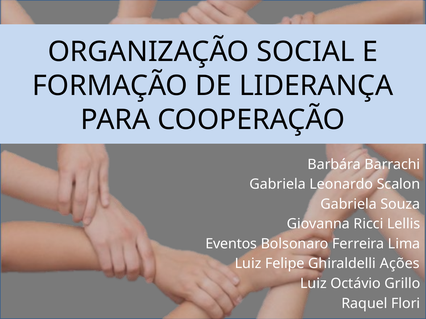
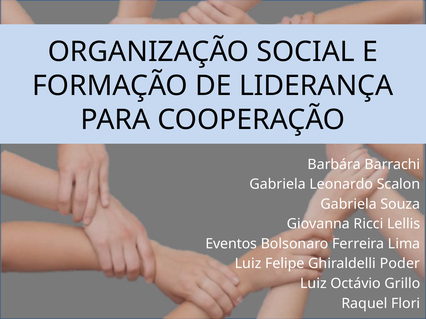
Ações: Ações -> Poder
